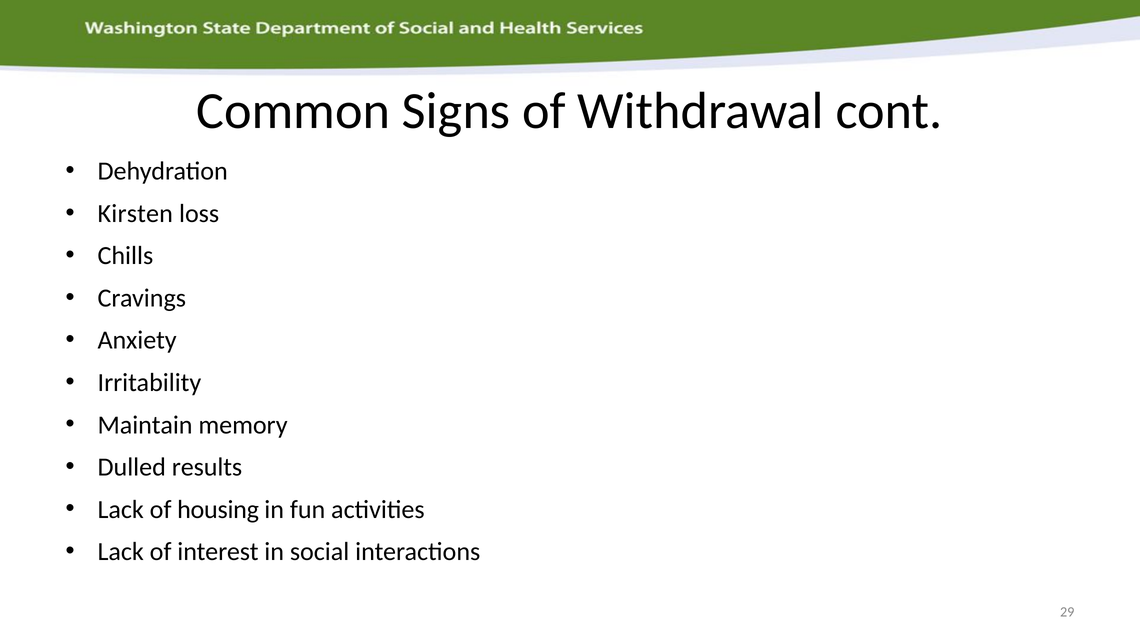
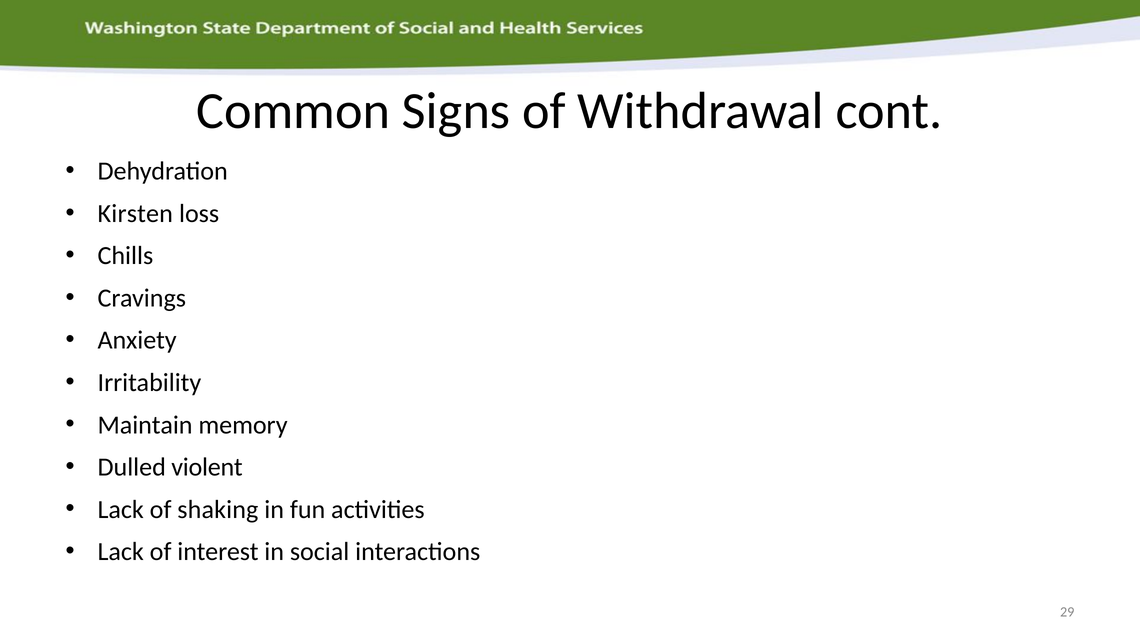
results: results -> violent
housing: housing -> shaking
